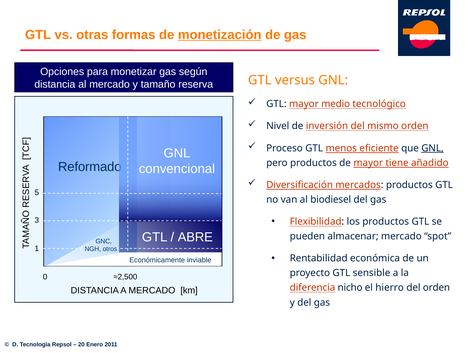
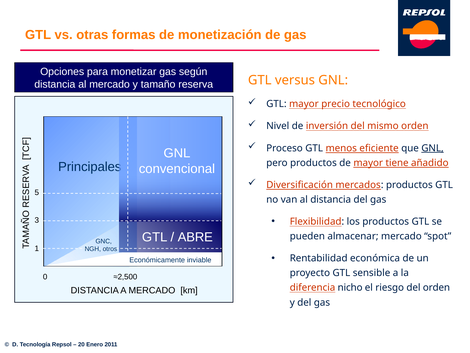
monetización underline: present -> none
medio: medio -> precio
Reformado: Reformado -> Principales
al biodiesel: biodiesel -> distancia
hierro: hierro -> riesgo
